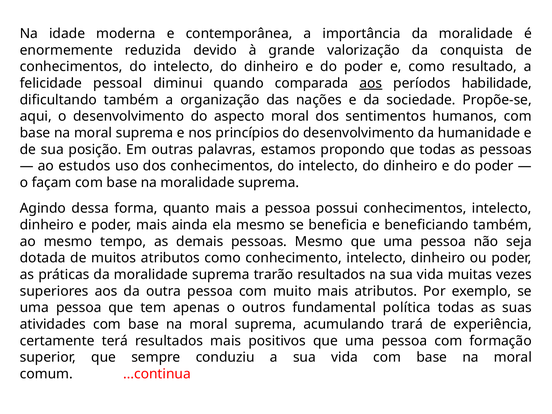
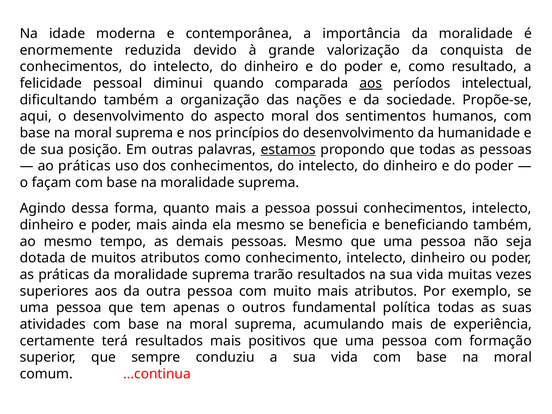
habilidade: habilidade -> intelectual
estamos underline: none -> present
ao estudos: estudos -> práticas
acumulando trará: trará -> mais
